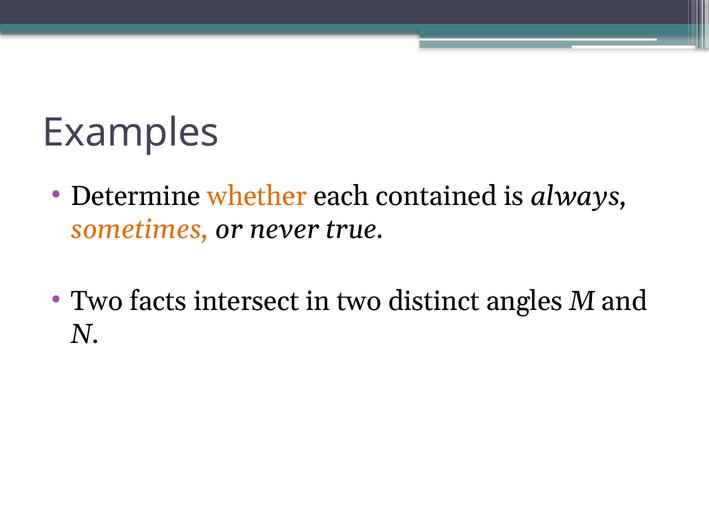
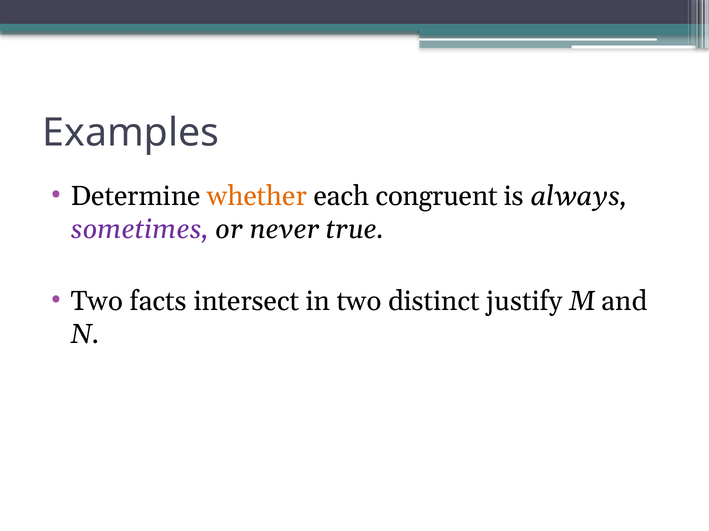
contained: contained -> congruent
sometimes colour: orange -> purple
angles: angles -> justify
